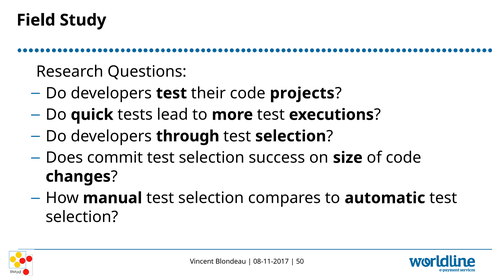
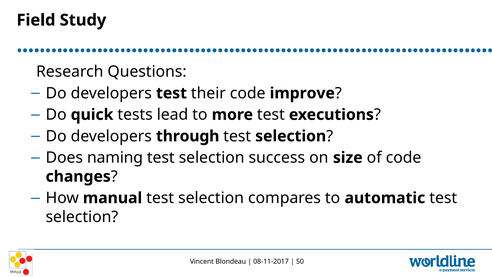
projects: projects -> improve
commit: commit -> naming
